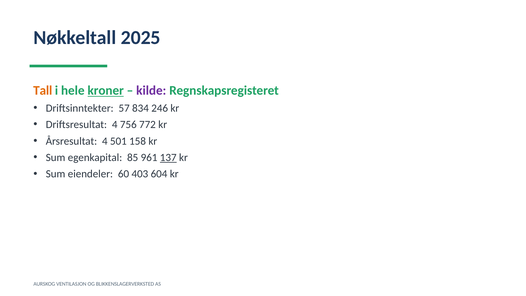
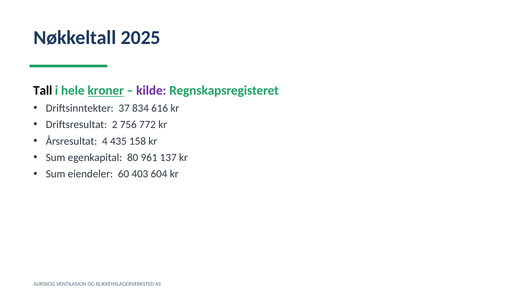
Tall colour: orange -> black
57: 57 -> 37
246: 246 -> 616
Driftsresultat 4: 4 -> 2
501: 501 -> 435
85: 85 -> 80
137 underline: present -> none
